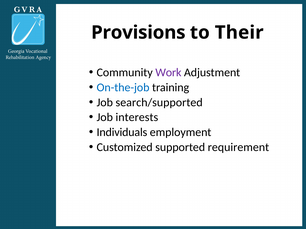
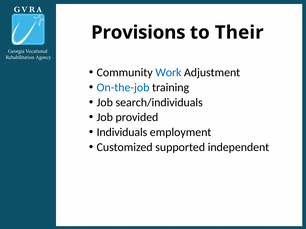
Work colour: purple -> blue
search/supported: search/supported -> search/individuals
interests: interests -> provided
requirement: requirement -> independent
